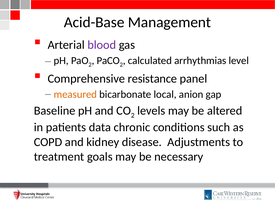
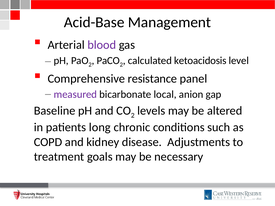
arrhythmias: arrhythmias -> ketoacidosis
measured colour: orange -> purple
data: data -> long
